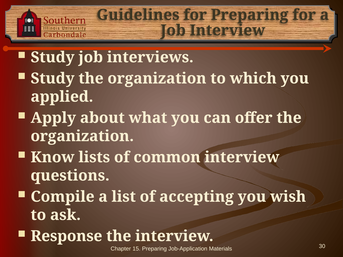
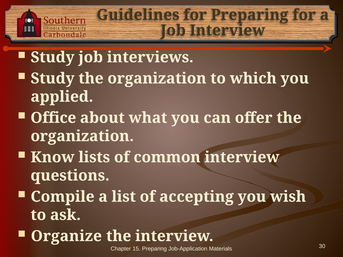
Apply: Apply -> Office
Response: Response -> Organize
